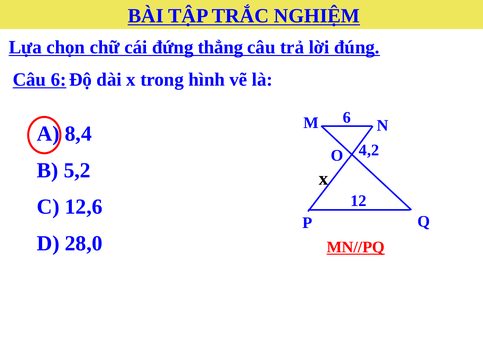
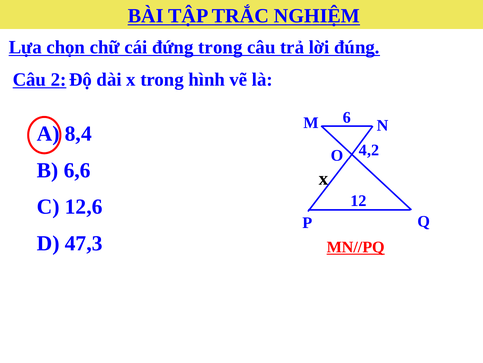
đứng thẳng: thẳng -> trong
Câu 6: 6 -> 2
5,2: 5,2 -> 6,6
28,0: 28,0 -> 47,3
